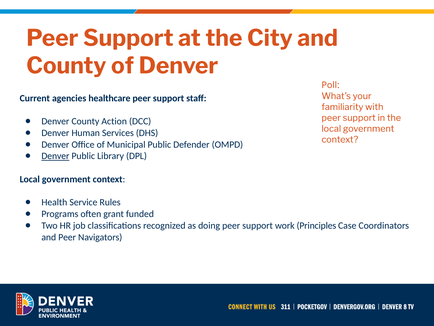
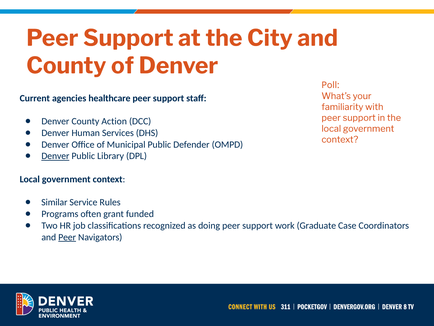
Health: Health -> Similar
Principles: Principles -> Graduate
Peer at (67, 237) underline: none -> present
